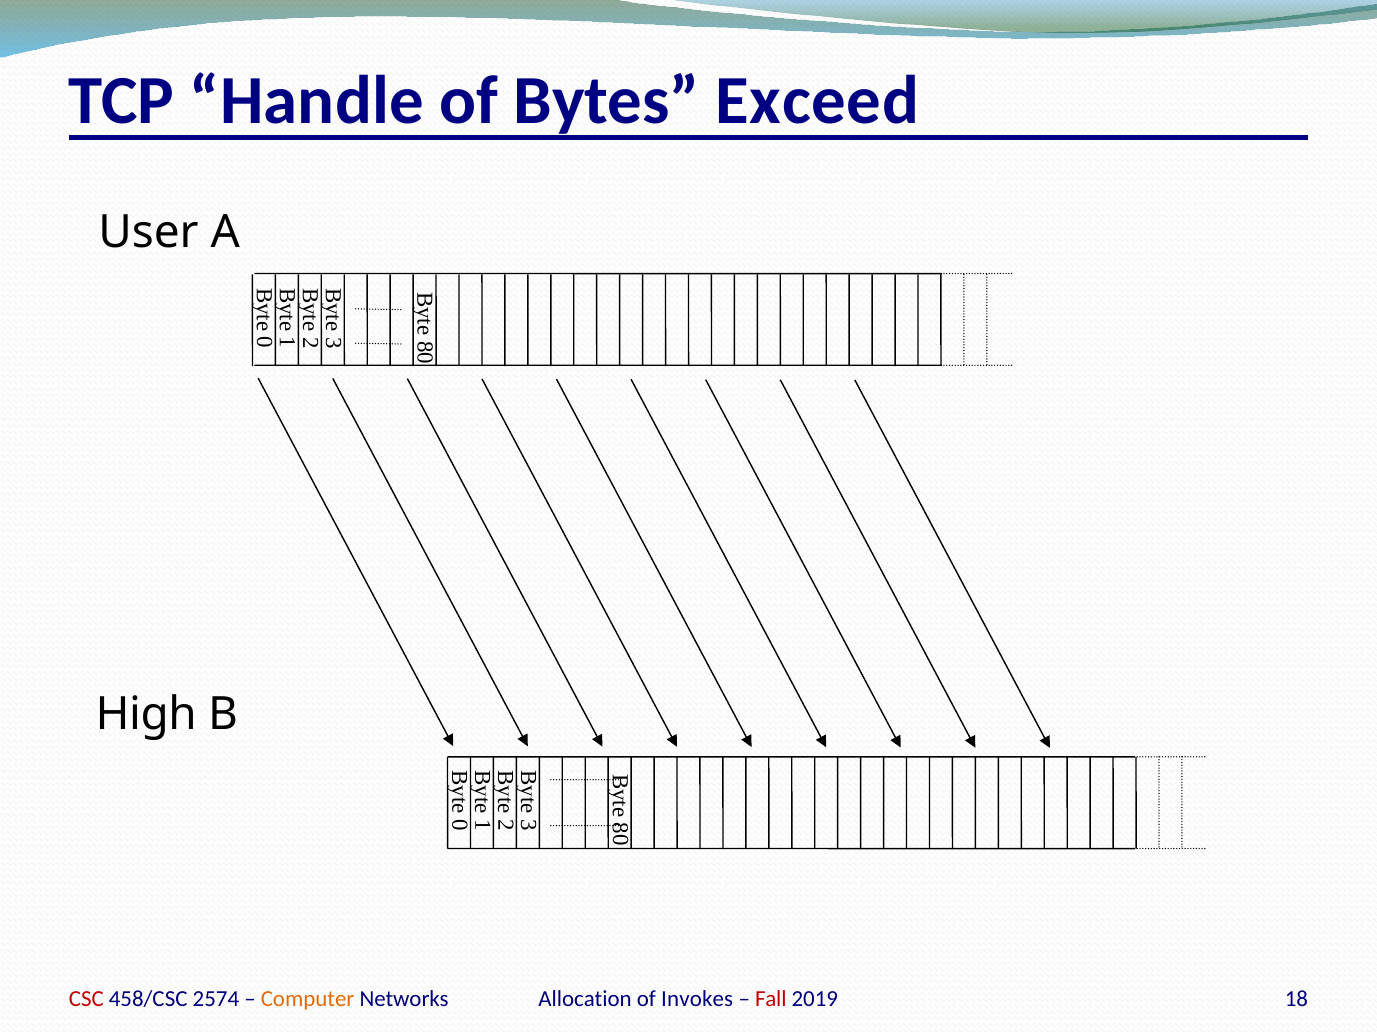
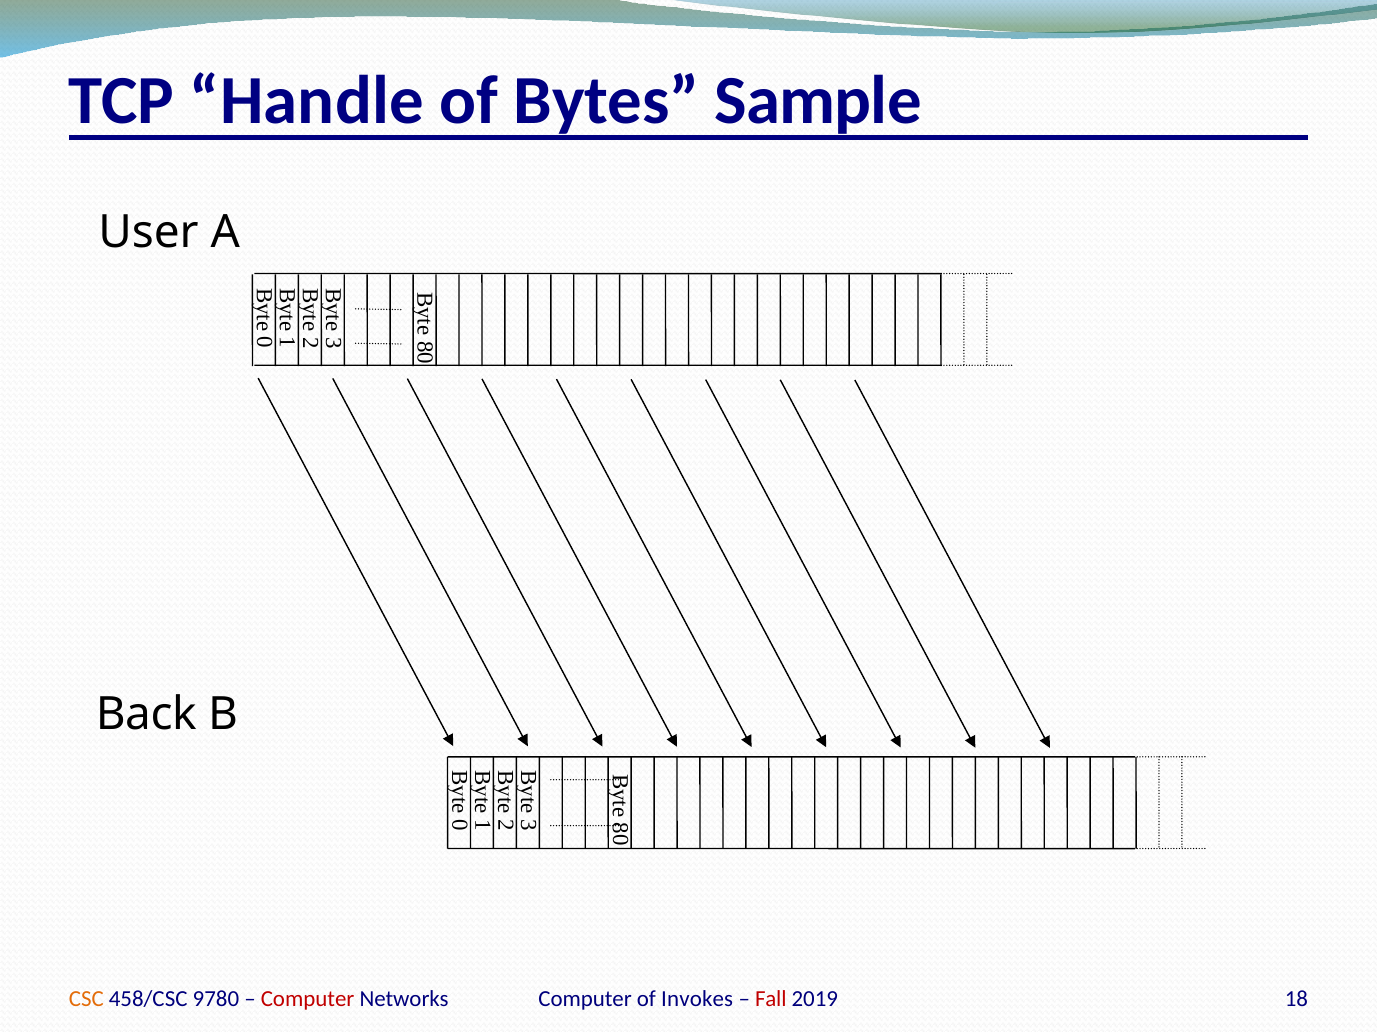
Exceed: Exceed -> Sample
High: High -> Back
Allocation at (585, 1000): Allocation -> Computer
CSC colour: red -> orange
2574: 2574 -> 9780
Computer at (308, 1000) colour: orange -> red
